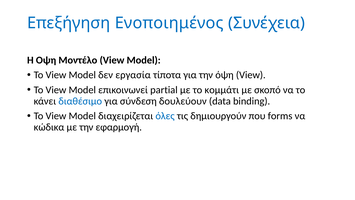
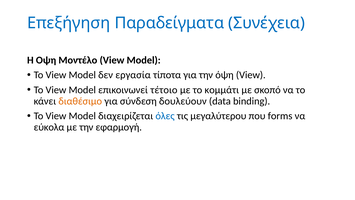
Ενοποιημένος: Ενοποιημένος -> Παραδείγματα
partial: partial -> τέτοιο
διαθέσιμο colour: blue -> orange
δημιουργούν: δημιουργούν -> μεγαλύτερου
κώδικα: κώδικα -> εύκολα
